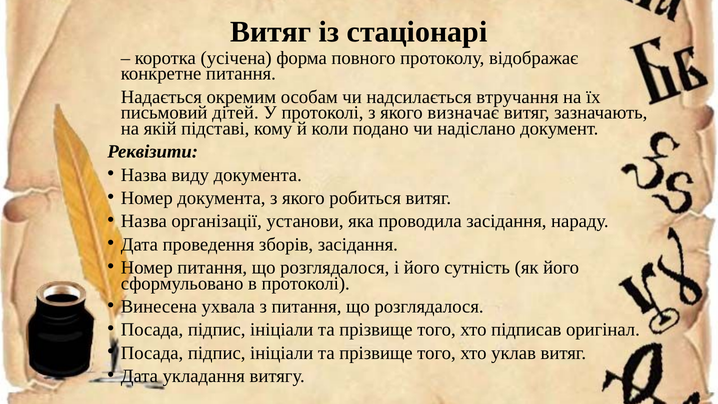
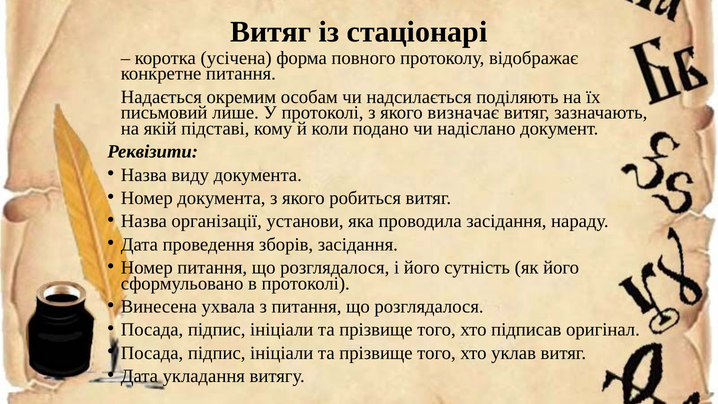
втручання: втручання -> поділяють
дітей: дітей -> лише
